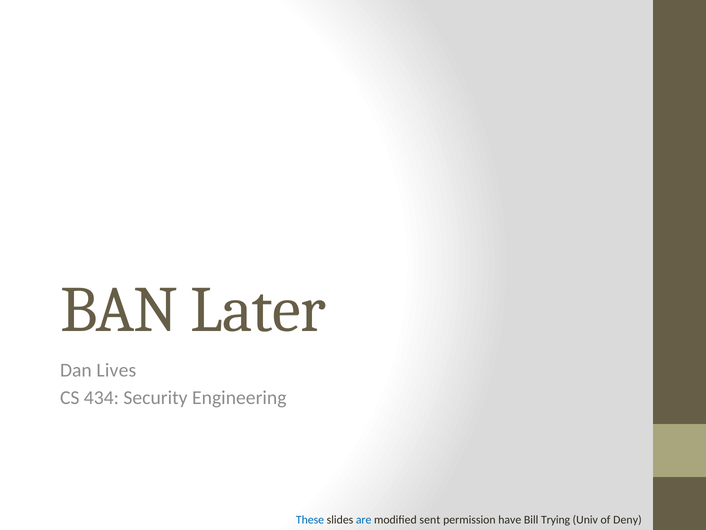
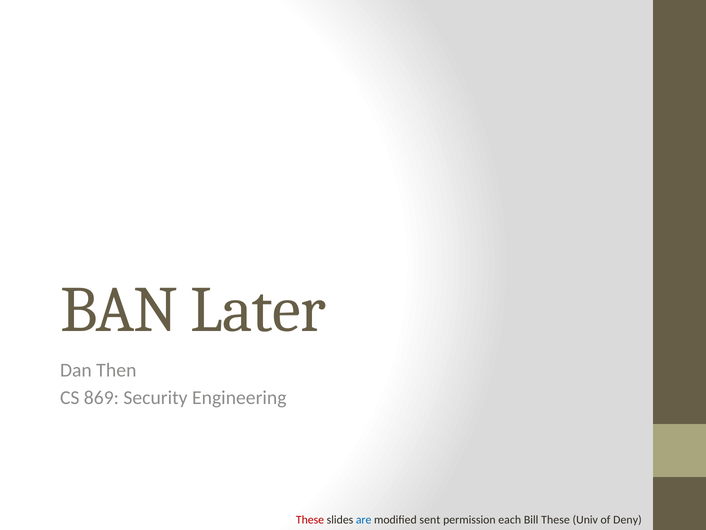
Lives: Lives -> Then
434: 434 -> 869
These at (310, 519) colour: blue -> red
have: have -> each
Bill Trying: Trying -> These
